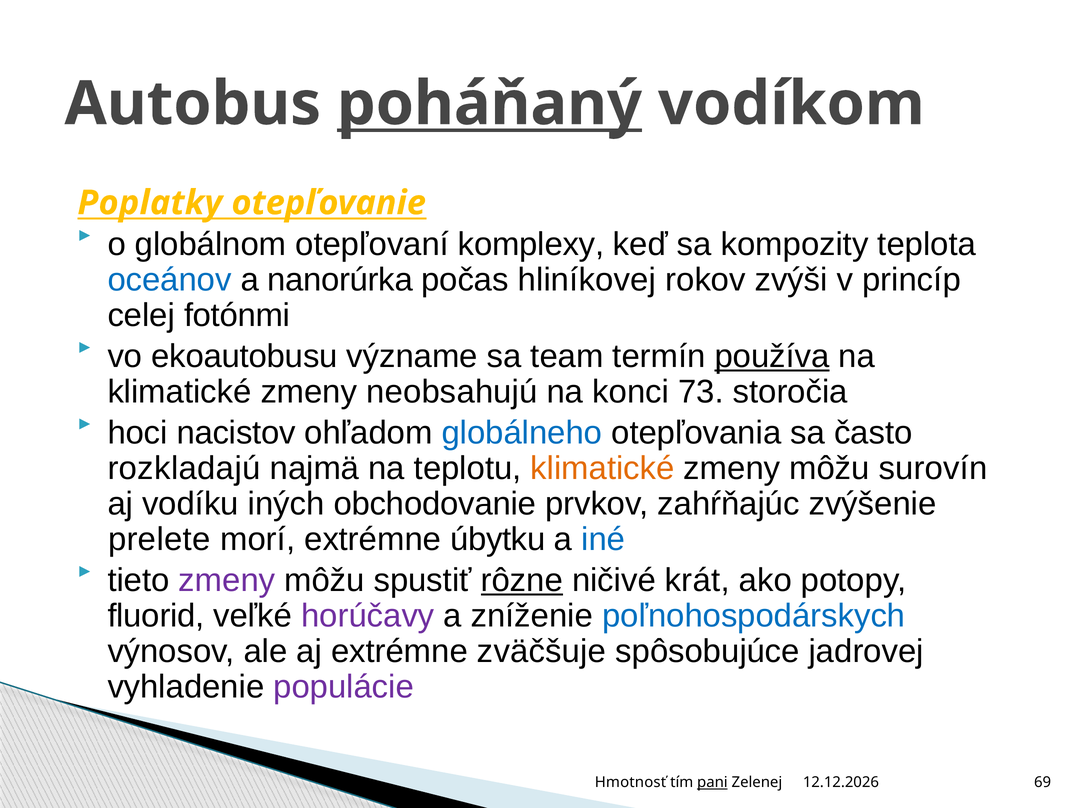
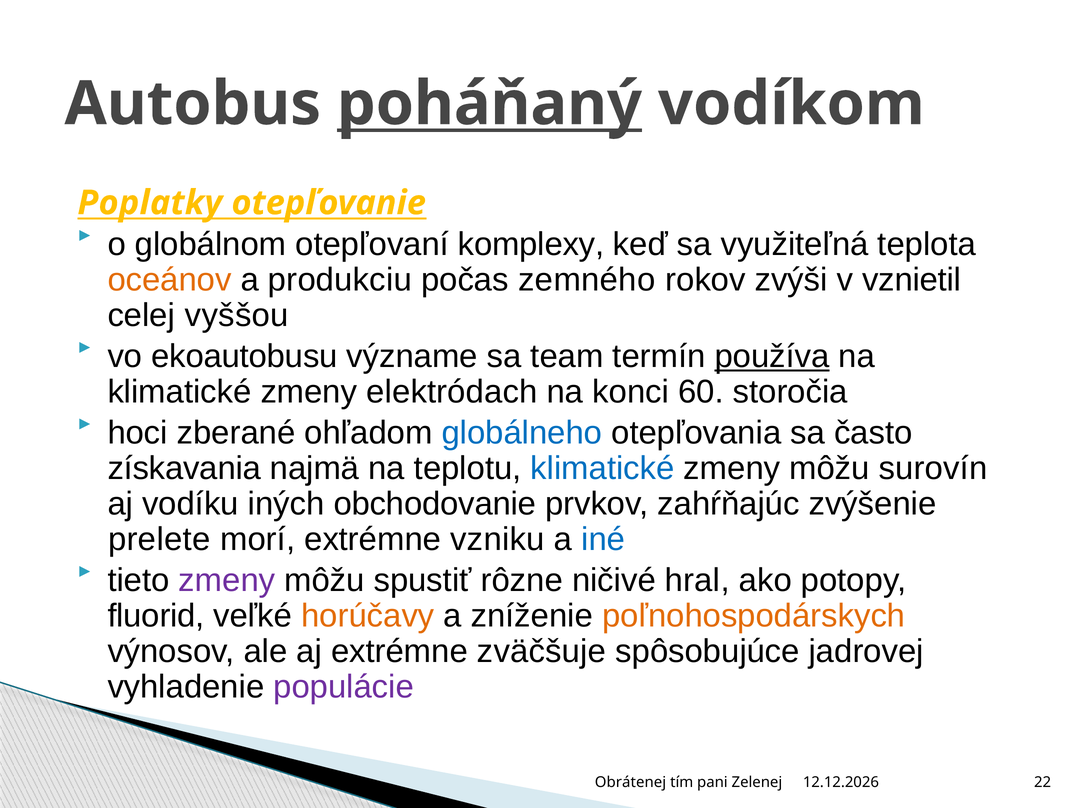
kompozity: kompozity -> využiteľná
oceánov colour: blue -> orange
nanorúrka: nanorúrka -> produkciu
hliníkovej: hliníkovej -> zemného
princíp: princíp -> vznietil
fotónmi: fotónmi -> vyššou
neobsahujú: neobsahujú -> elektródach
73: 73 -> 60
nacistov: nacistov -> zberané
rozkladajú: rozkladajú -> získavania
klimatické at (603, 468) colour: orange -> blue
úbytku: úbytku -> vzniku
rôzne underline: present -> none
krát: krát -> hral
horúčavy colour: purple -> orange
poľnohospodárskych colour: blue -> orange
Hmotnosť: Hmotnosť -> Obrátenej
pani underline: present -> none
69: 69 -> 22
